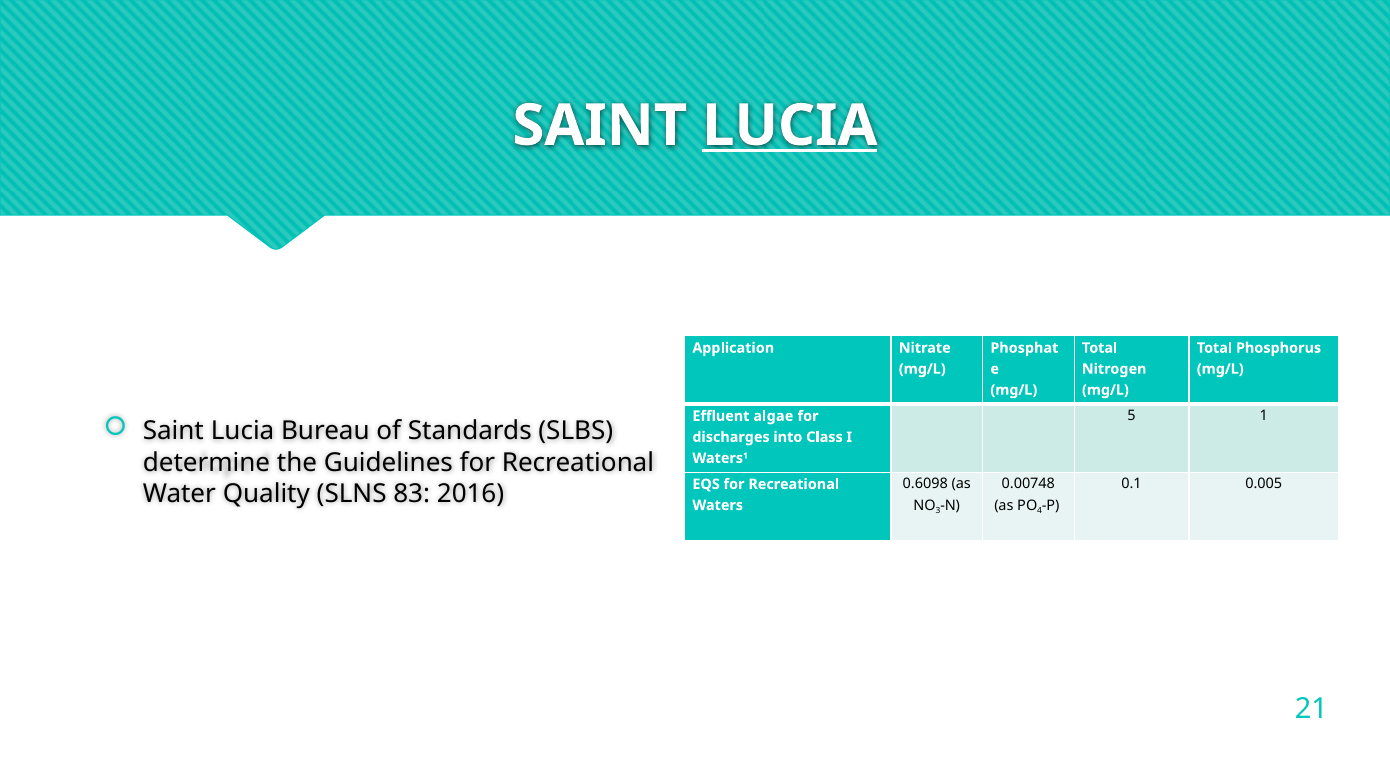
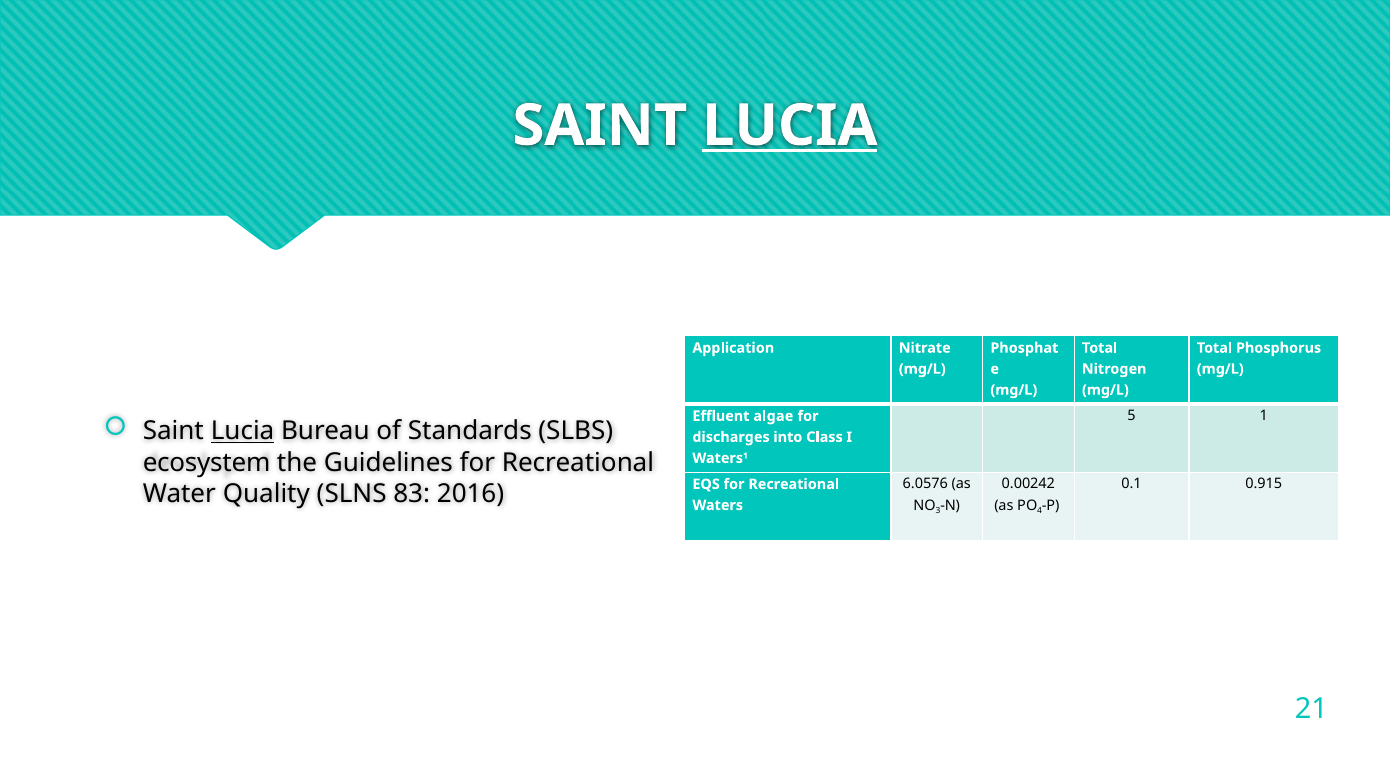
Lucia at (243, 431) underline: none -> present
determine: determine -> ecosystem
0.6098: 0.6098 -> 6.0576
0.00748: 0.00748 -> 0.00242
0.005: 0.005 -> 0.915
